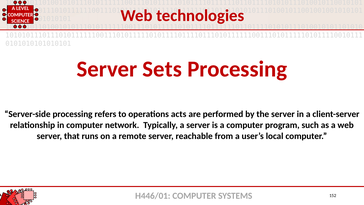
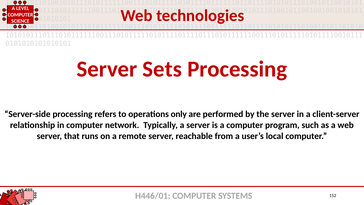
acts: acts -> only
